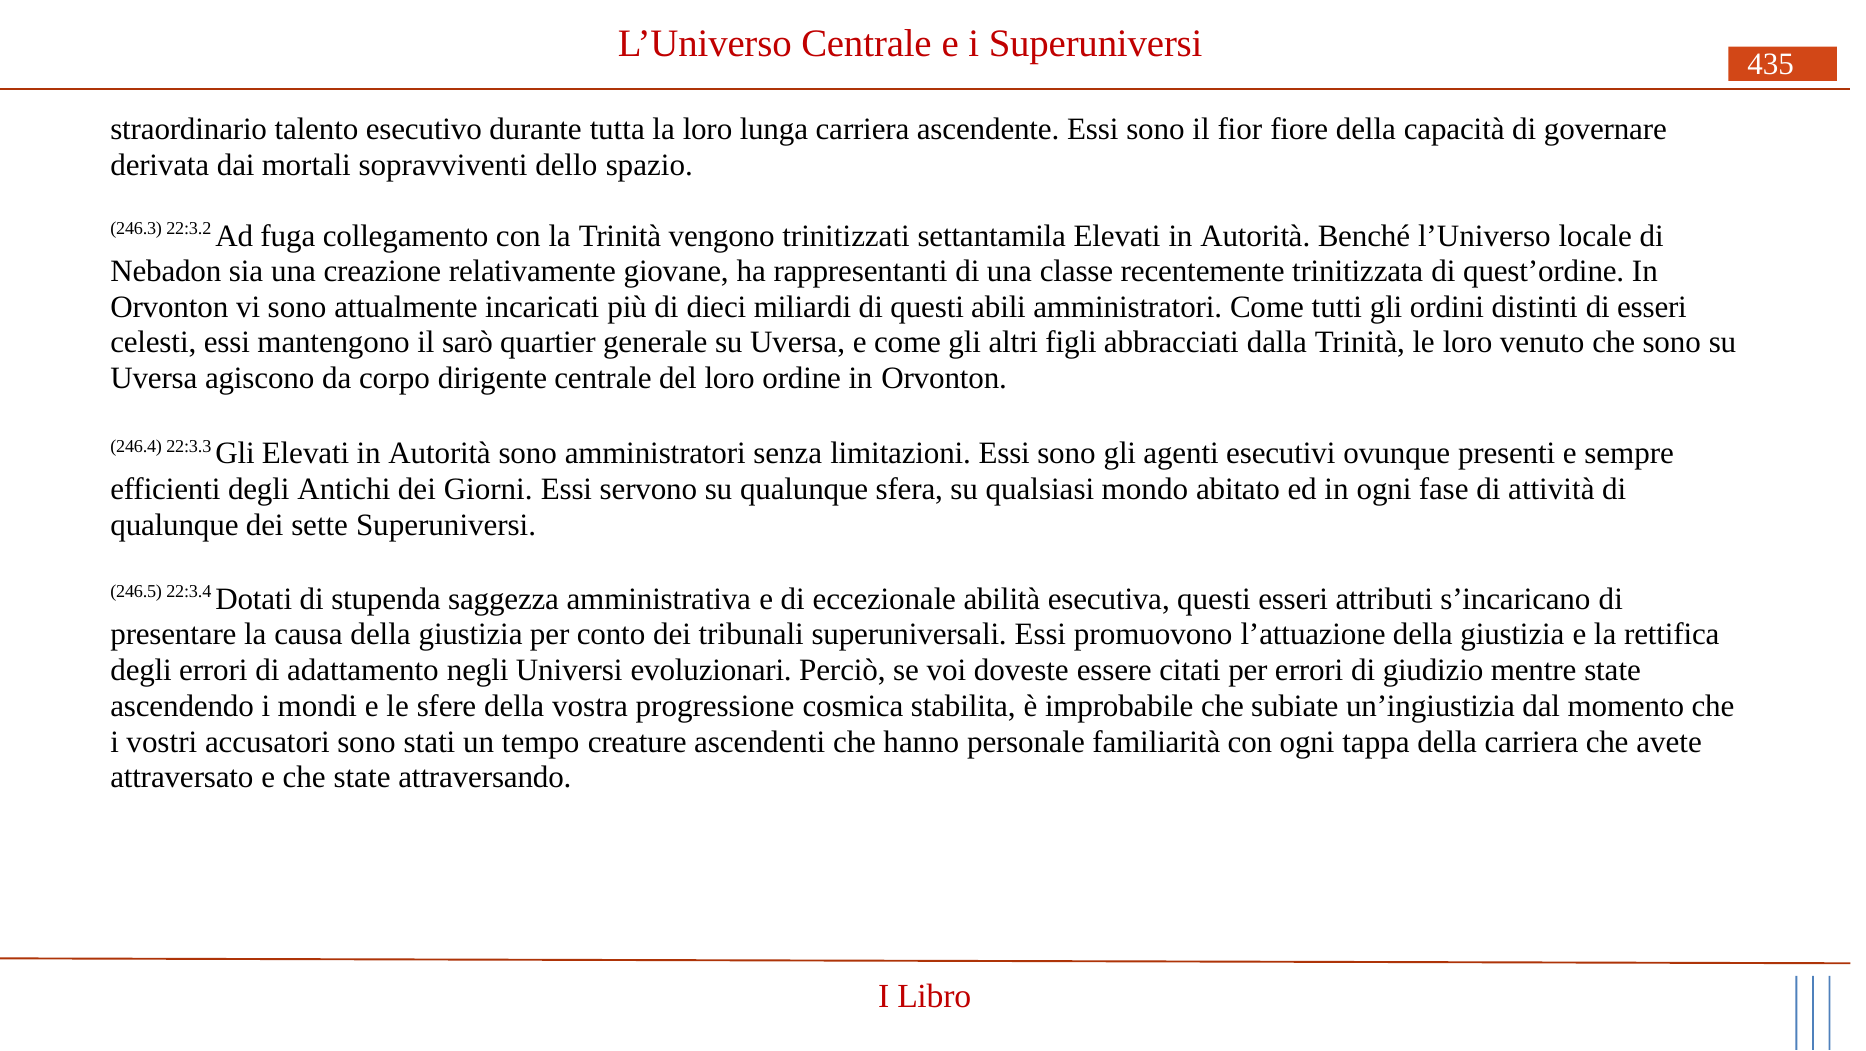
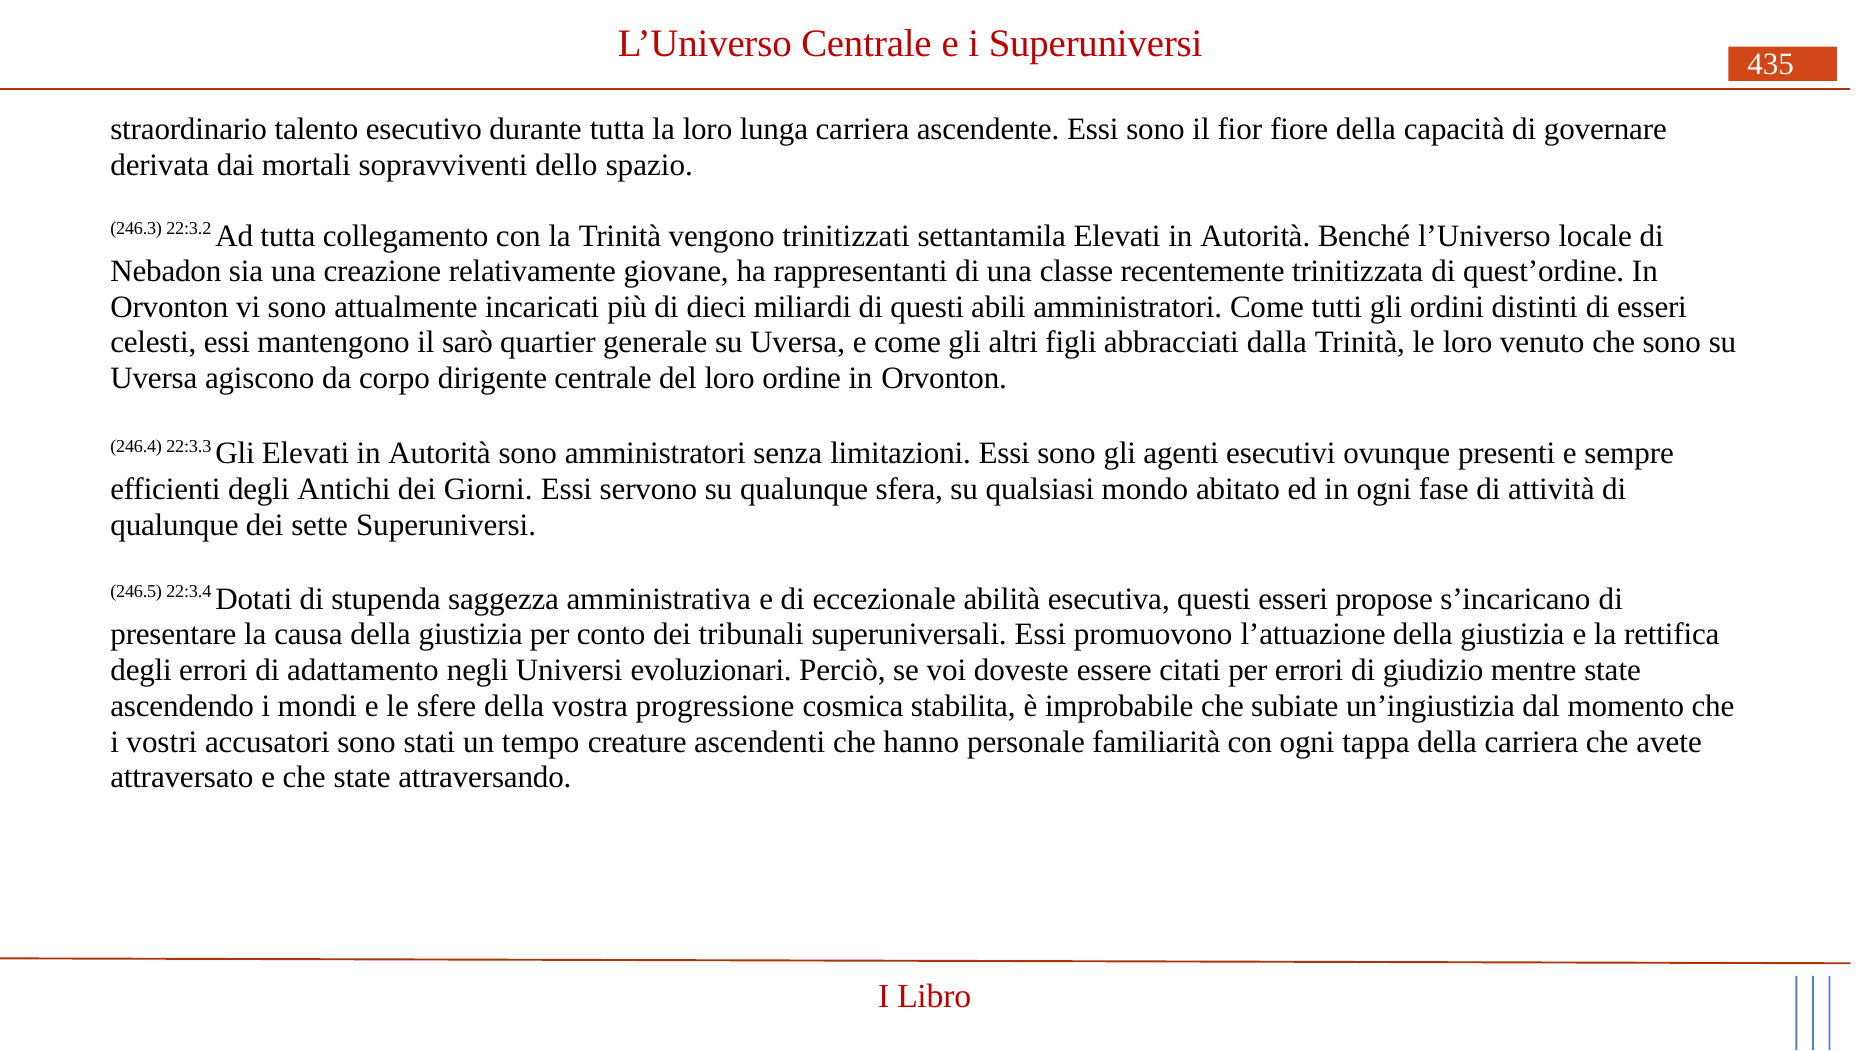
Ad fuga: fuga -> tutta
attributi: attributi -> propose
